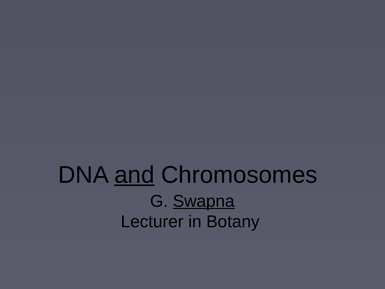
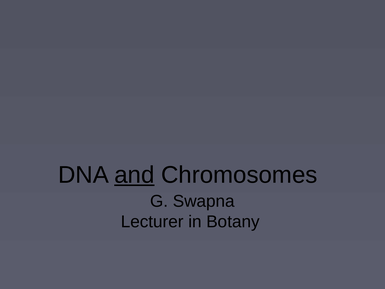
Swapna underline: present -> none
